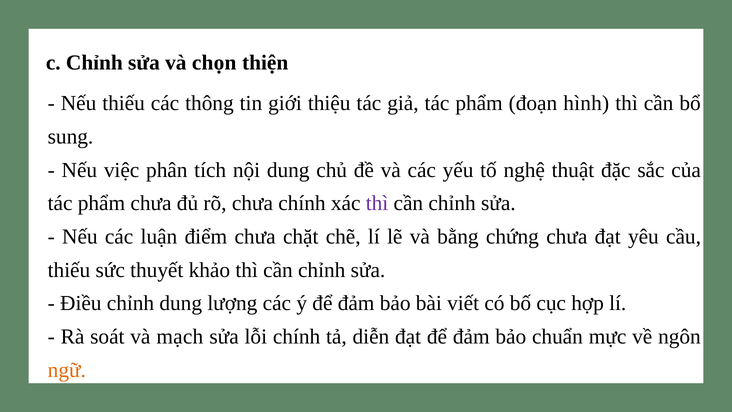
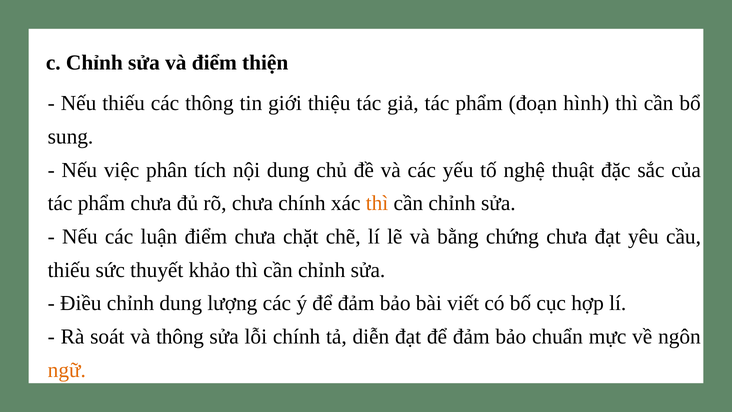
và chọn: chọn -> điểm
thì at (377, 203) colour: purple -> orange
và mạch: mạch -> thông
